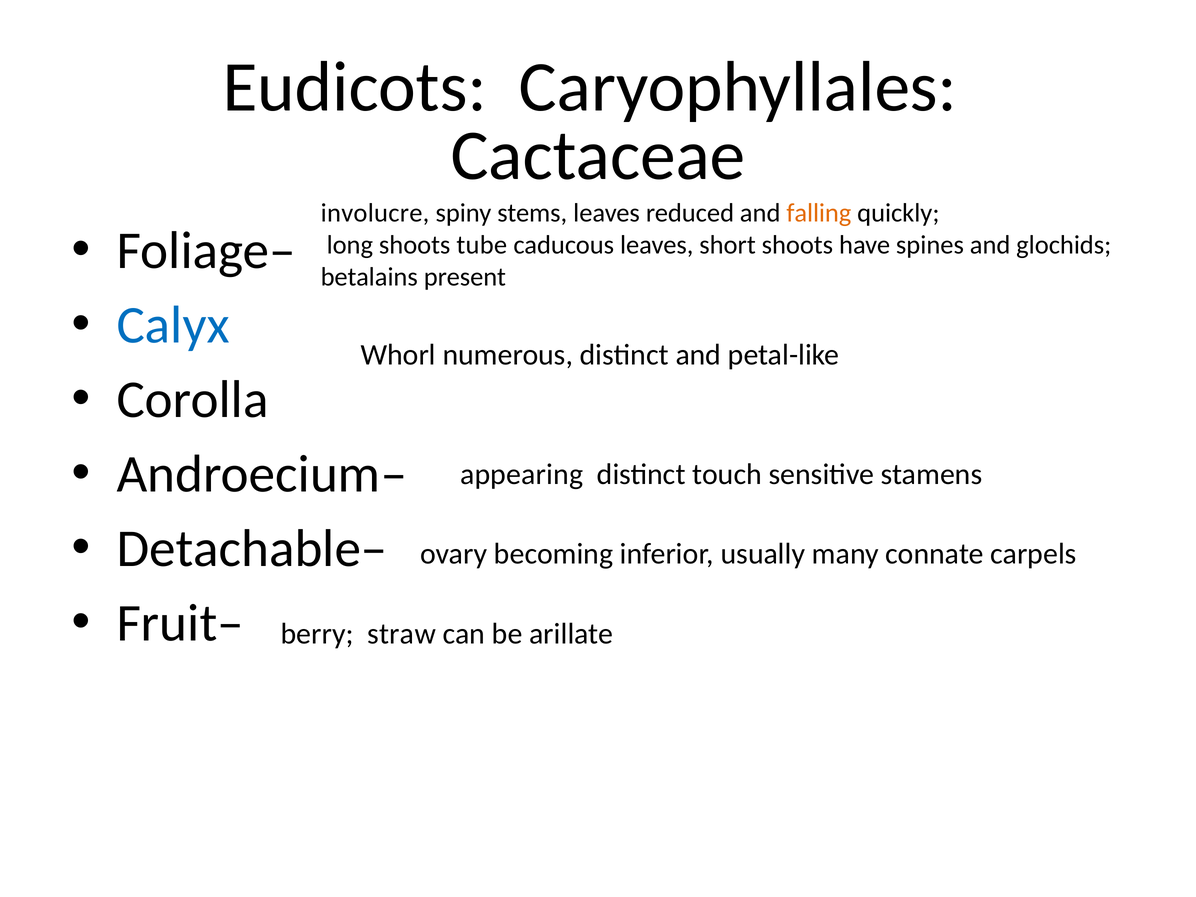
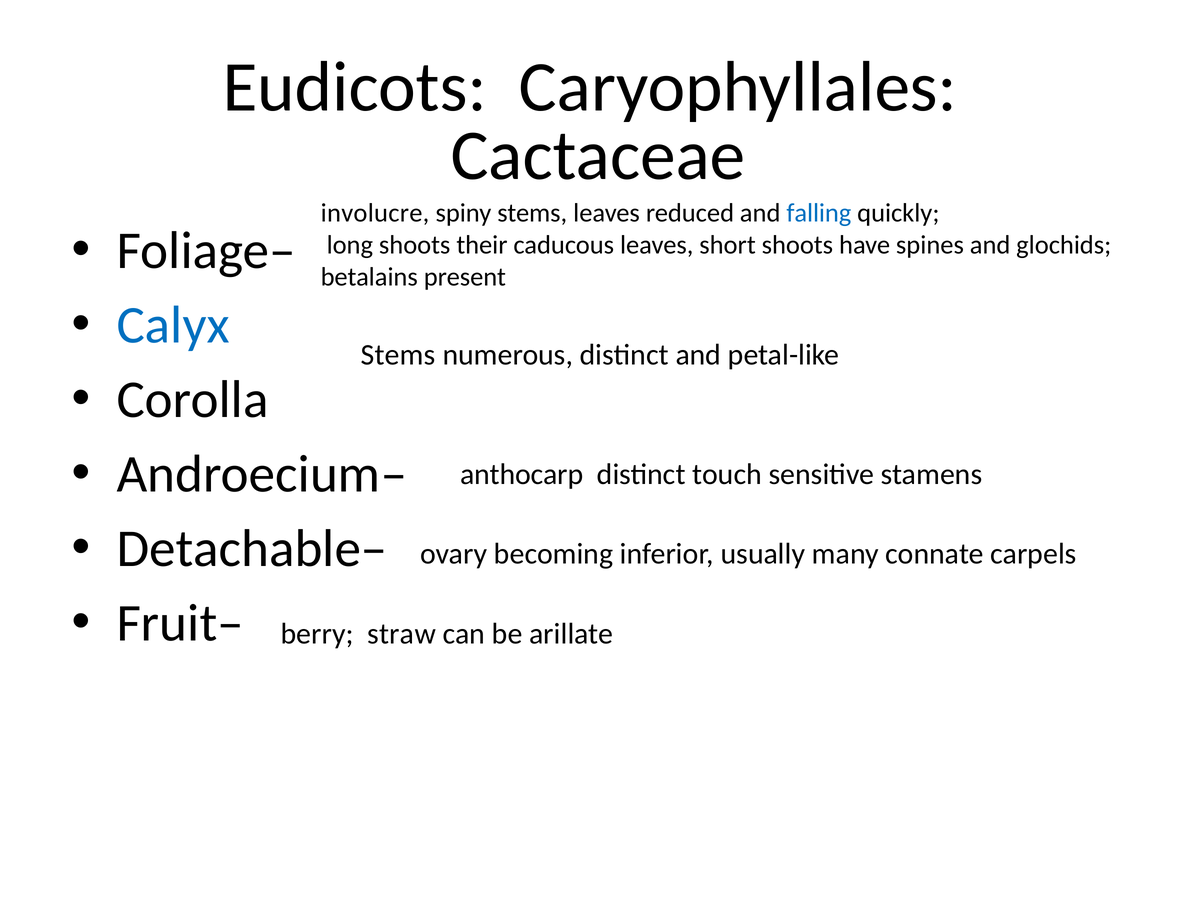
falling colour: orange -> blue
tube: tube -> their
Whorl at (398, 355): Whorl -> Stems
appearing: appearing -> anthocarp
